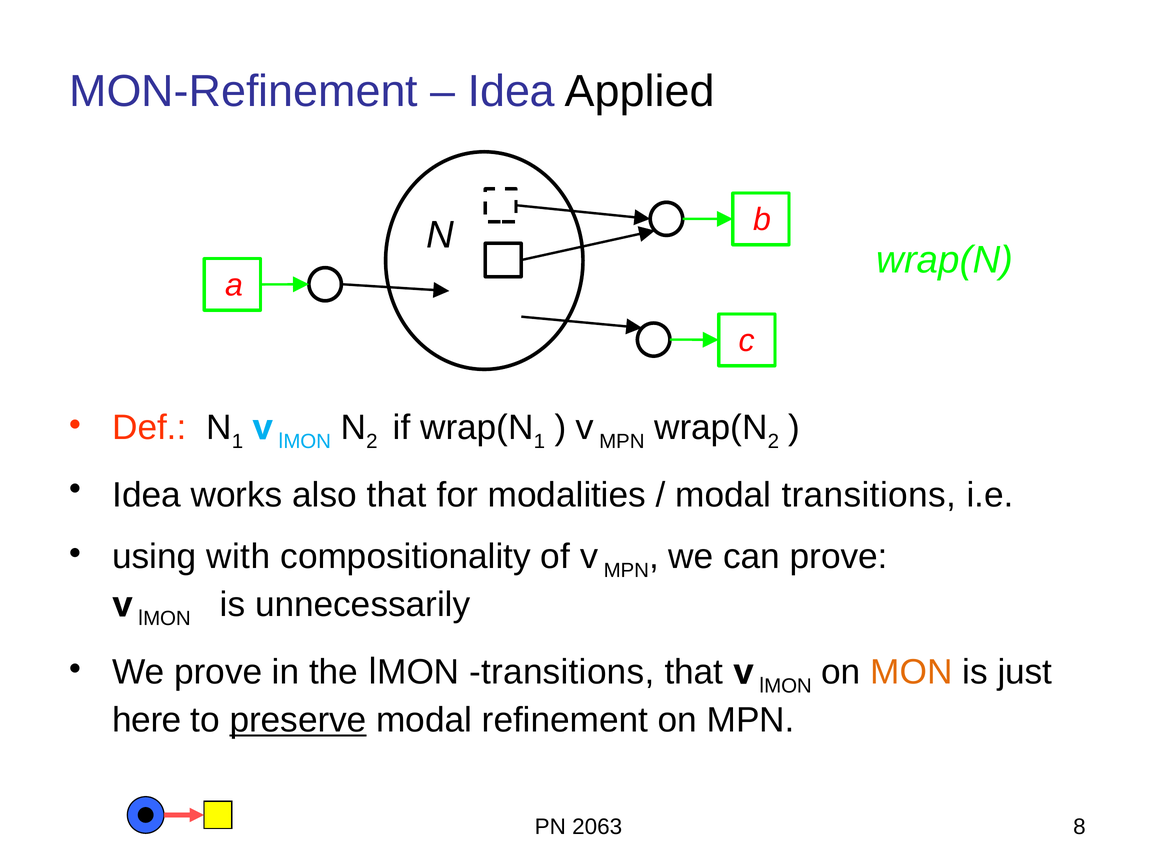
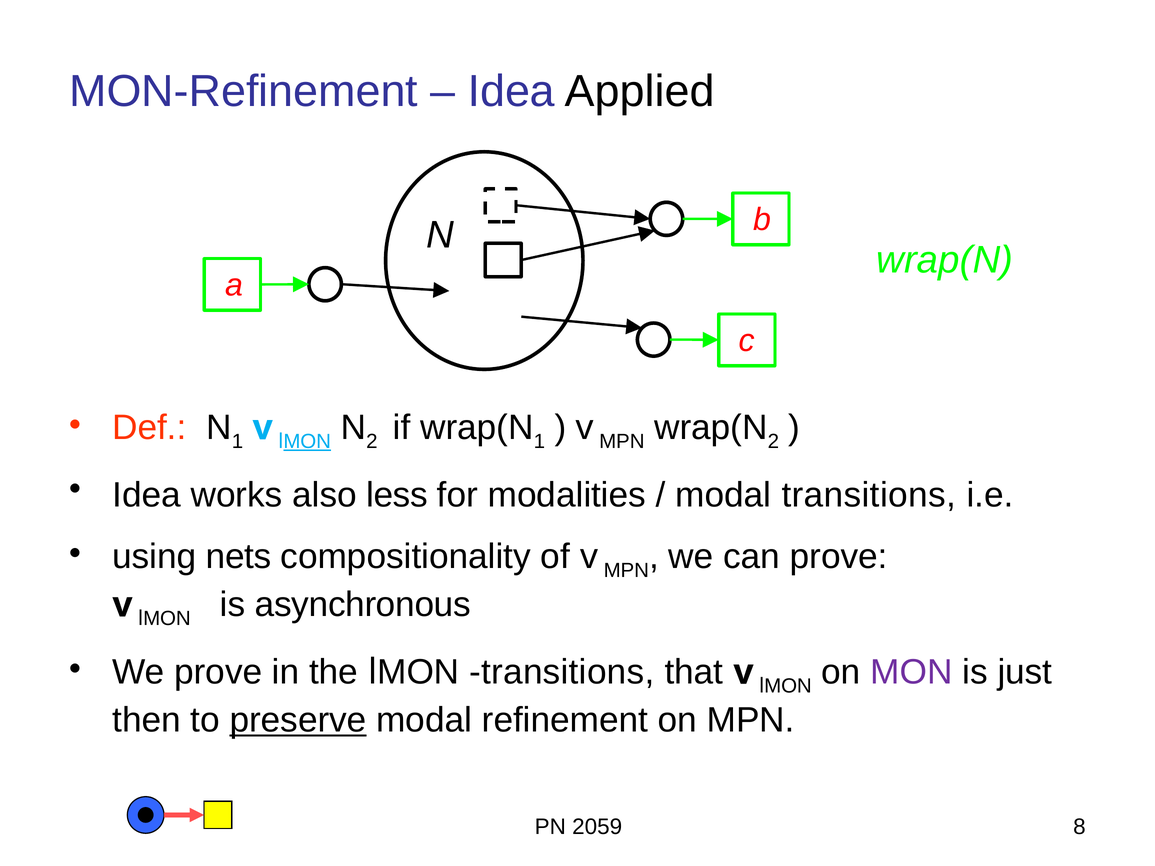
MON at (307, 442) underline: none -> present
also that: that -> less
with: with -> nets
unnecessarily: unnecessarily -> asynchronous
MON at (912, 672) colour: orange -> purple
here: here -> then
2063: 2063 -> 2059
